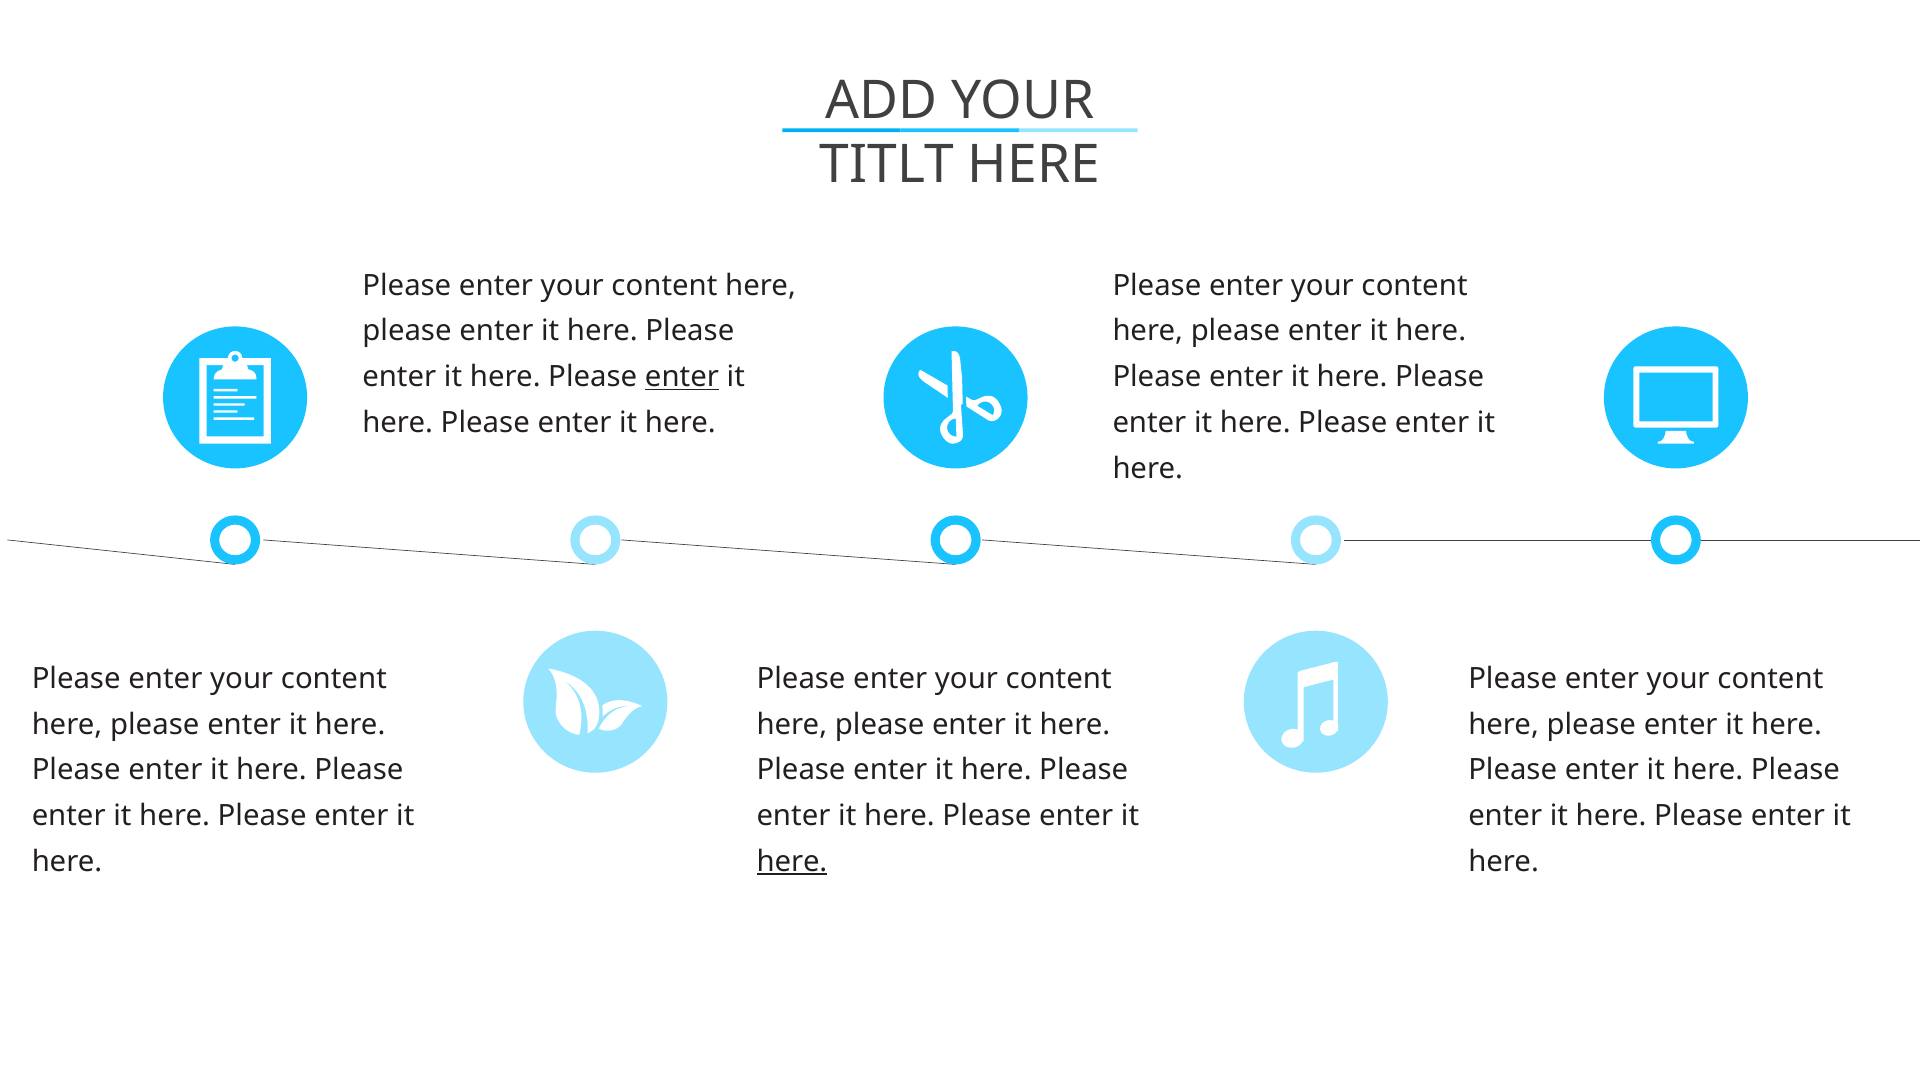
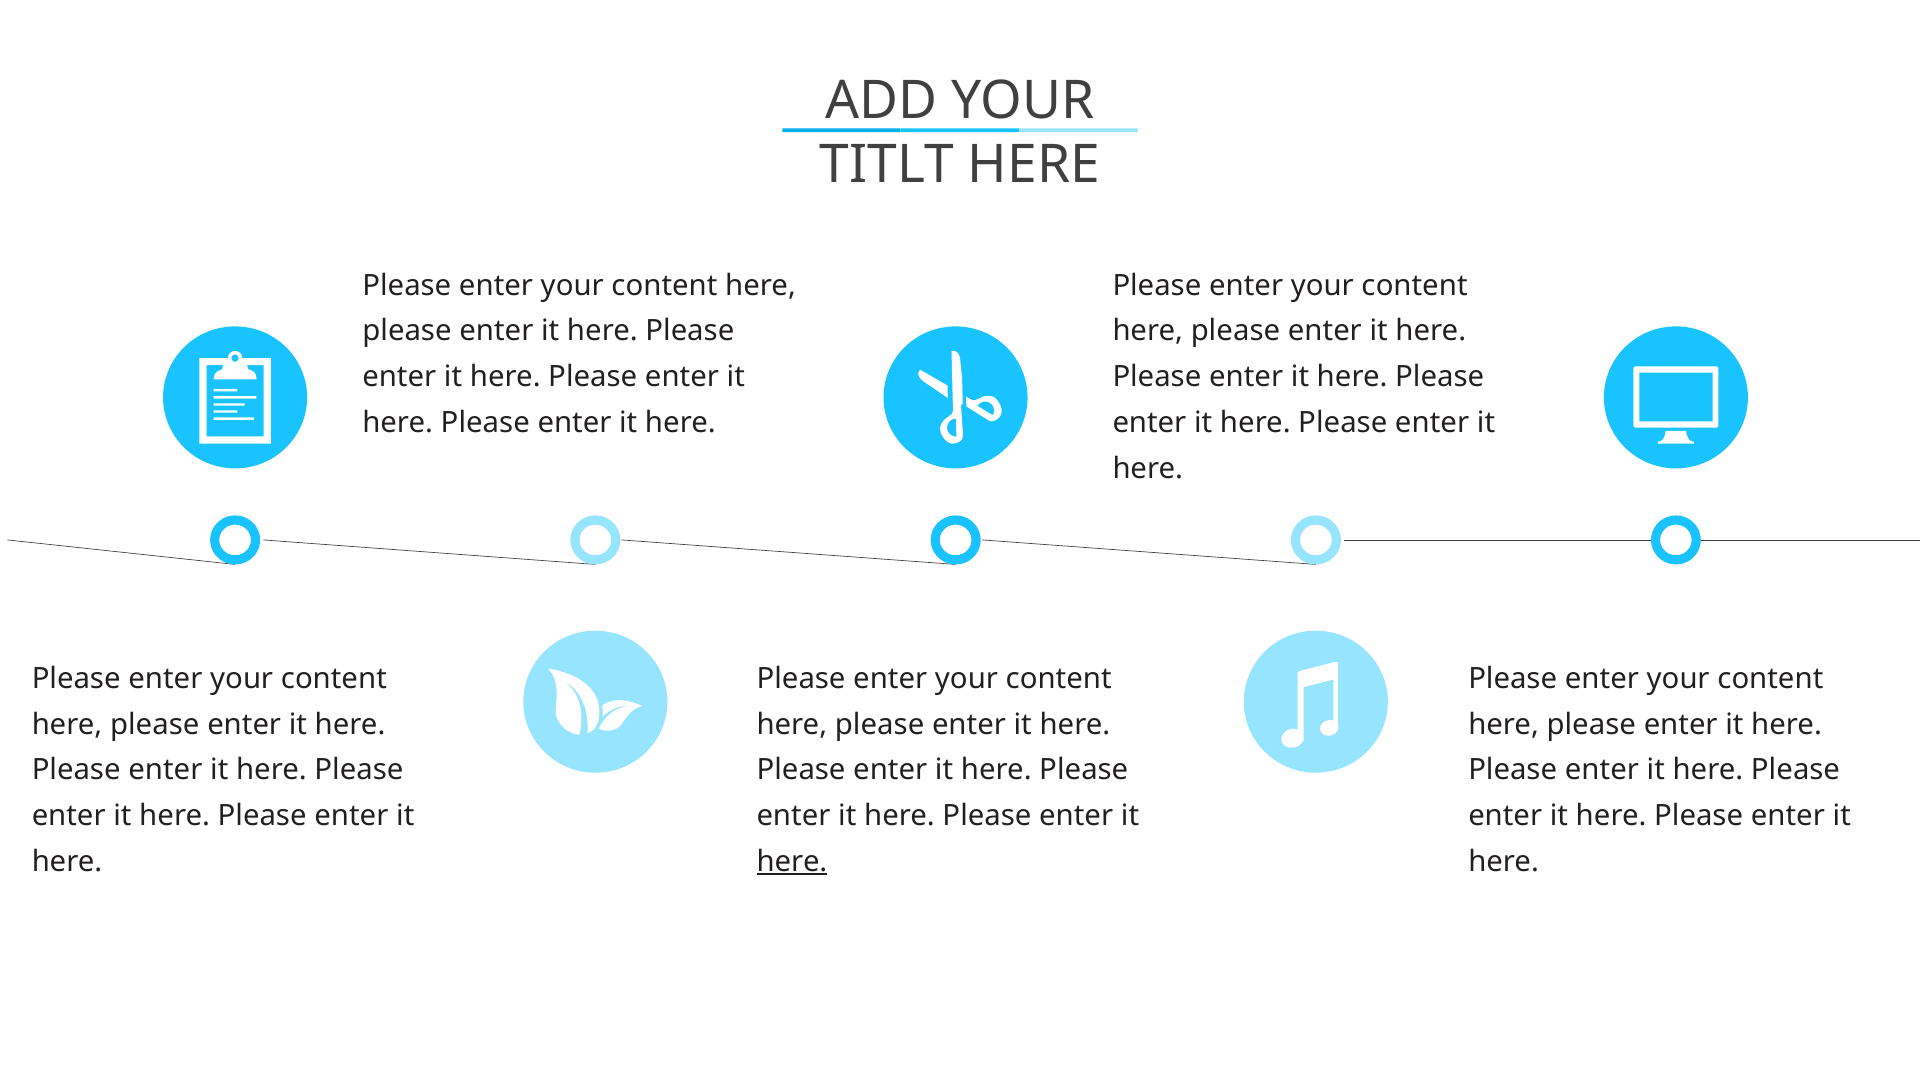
enter at (682, 377) underline: present -> none
